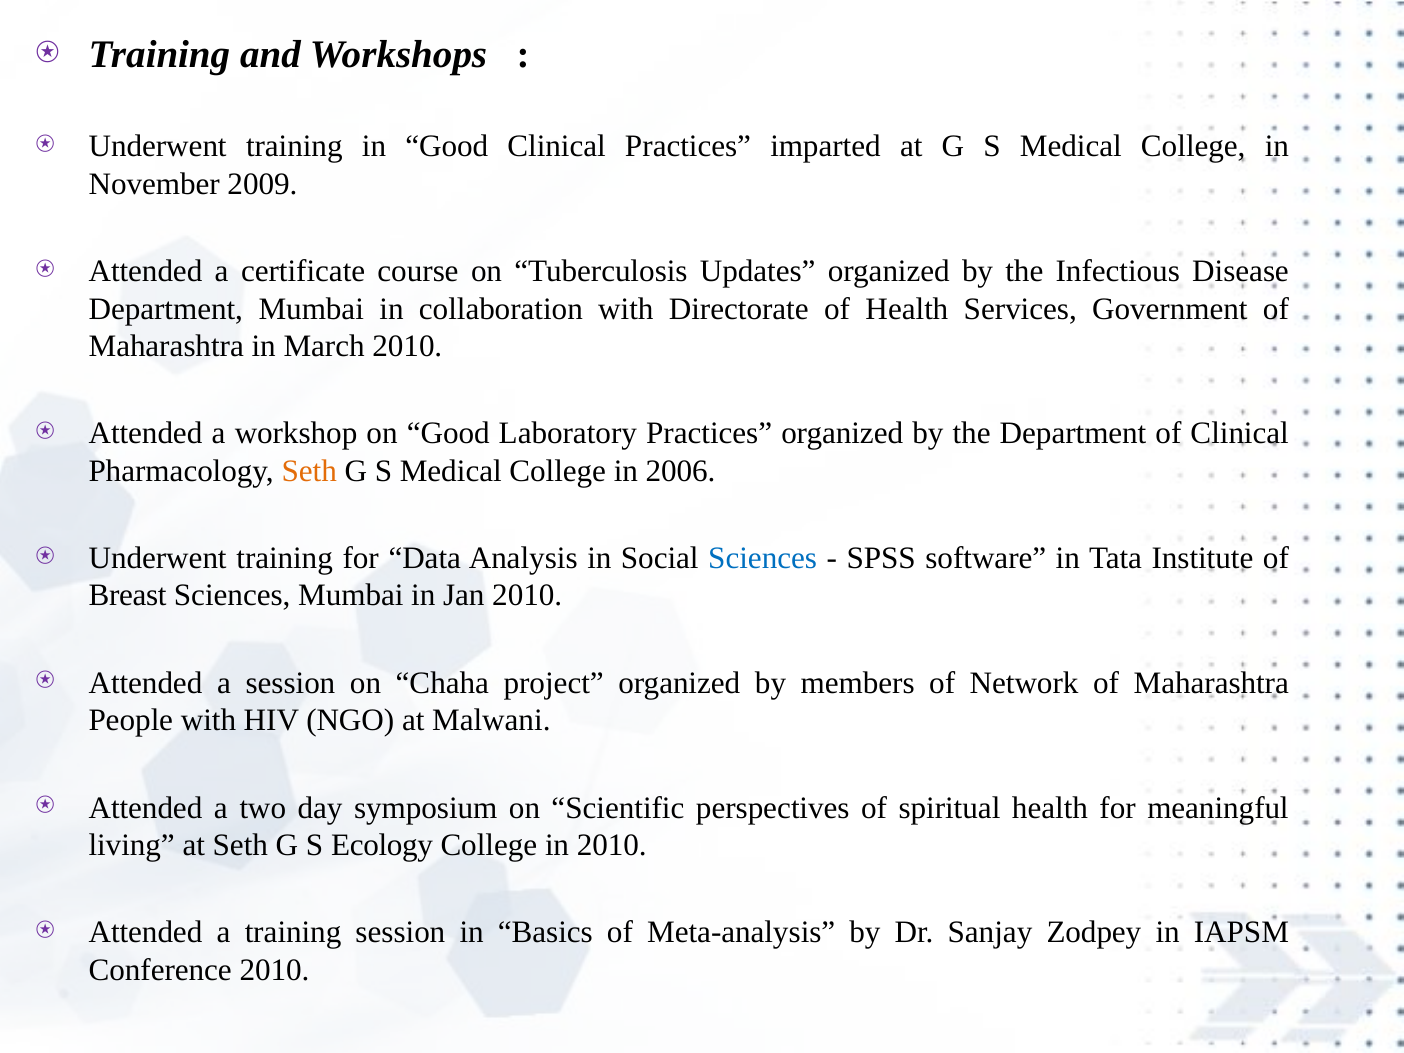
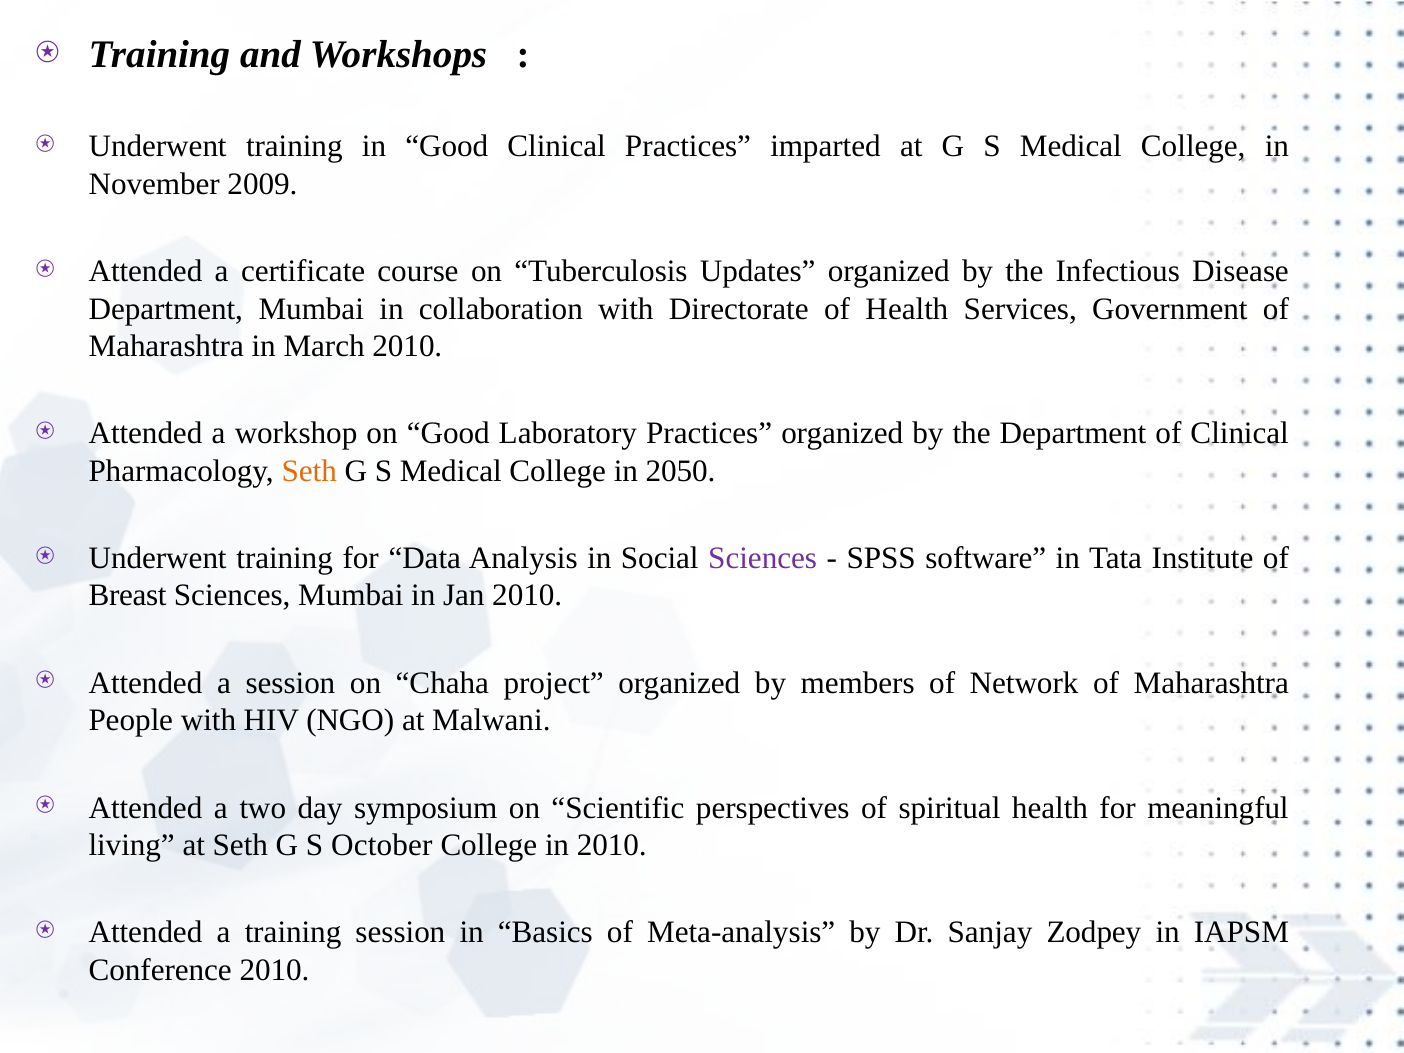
2006: 2006 -> 2050
Sciences at (763, 558) colour: blue -> purple
Ecology: Ecology -> October
